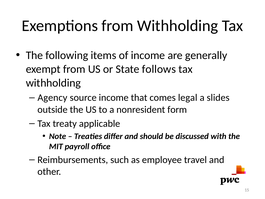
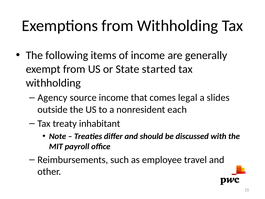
follows: follows -> started
form: form -> each
applicable: applicable -> inhabitant
